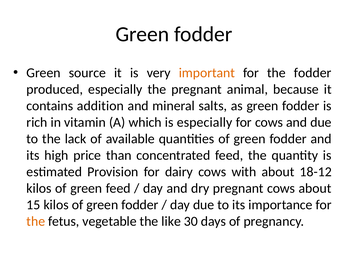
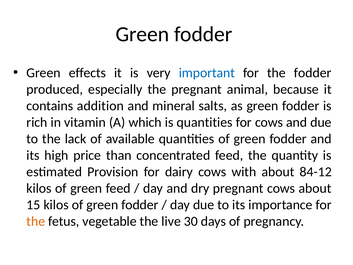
source: source -> effects
important colour: orange -> blue
is especially: especially -> quantities
18-12: 18-12 -> 84-12
like: like -> live
